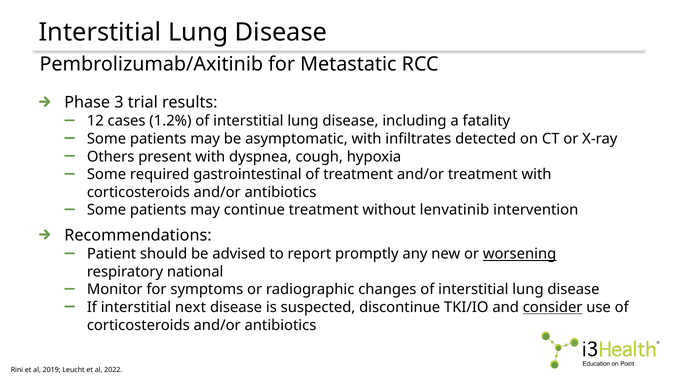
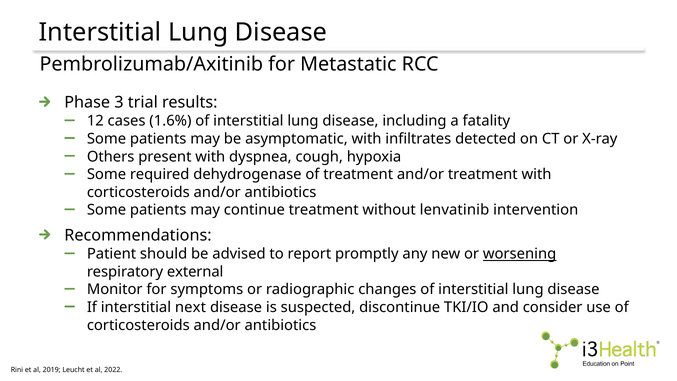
1.2%: 1.2% -> 1.6%
gastrointestinal: gastrointestinal -> dehydrogenase
national: national -> external
consider underline: present -> none
